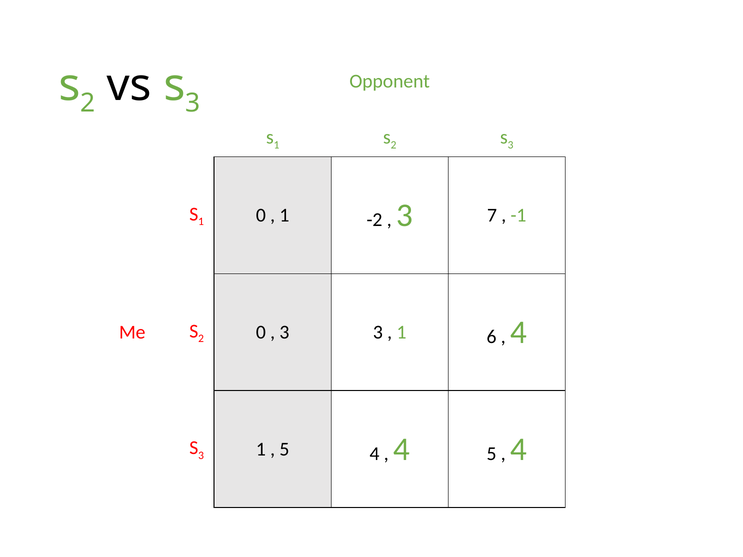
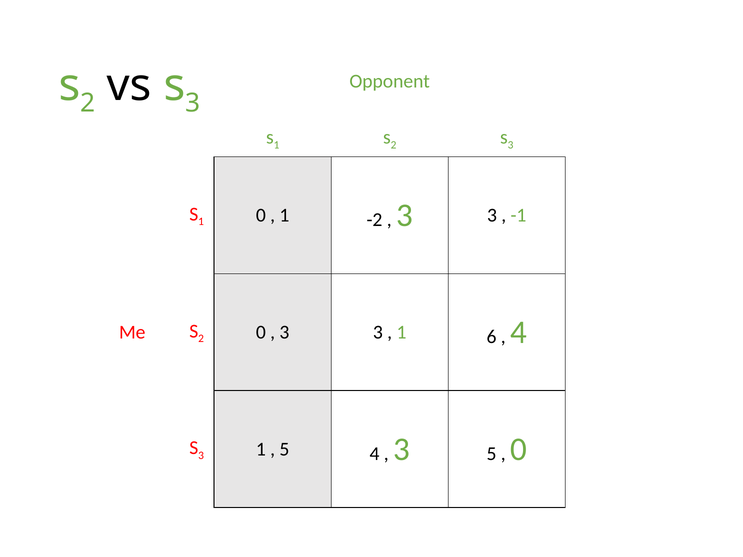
7 at (492, 216): 7 -> 3
4 at (401, 450): 4 -> 3
4 at (518, 450): 4 -> 0
